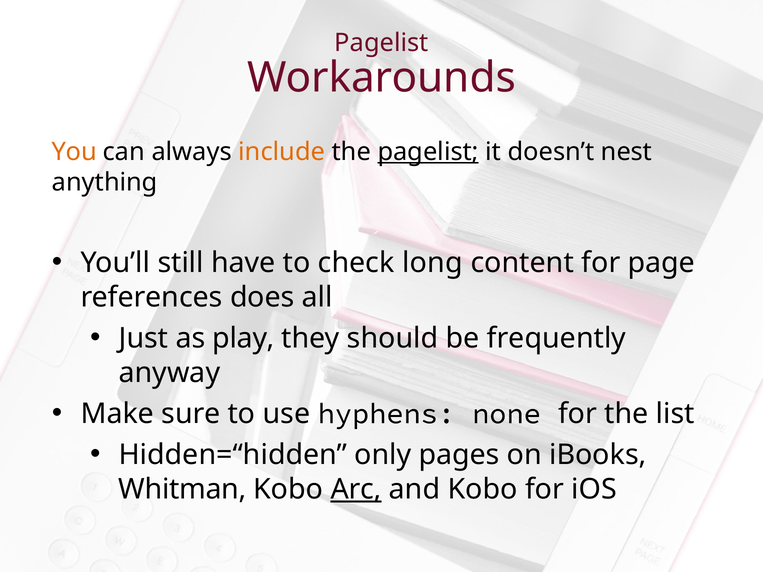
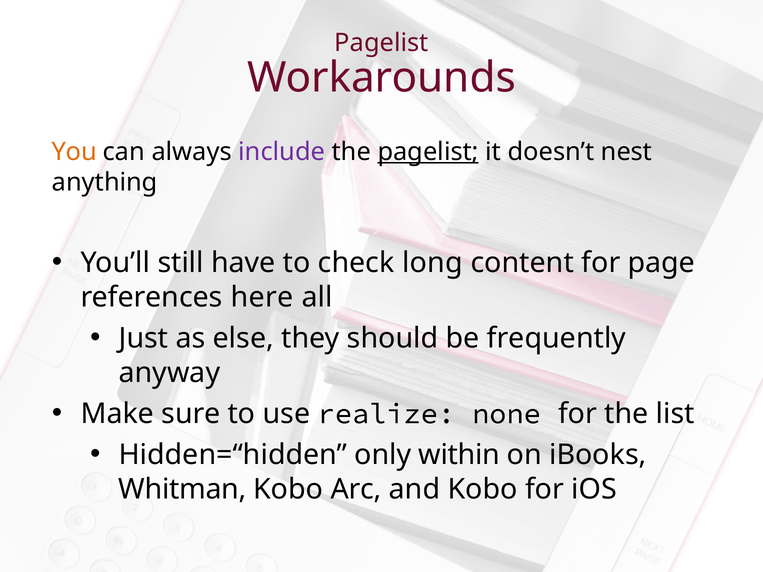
include colour: orange -> purple
does: does -> here
play: play -> else
hyphens: hyphens -> realize
pages: pages -> within
Arc underline: present -> none
